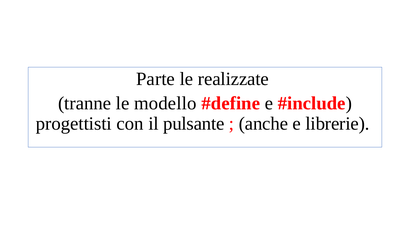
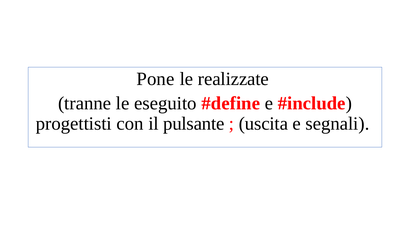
Parte: Parte -> Pone
modello: modello -> eseguito
anche: anche -> uscita
librerie: librerie -> segnali
